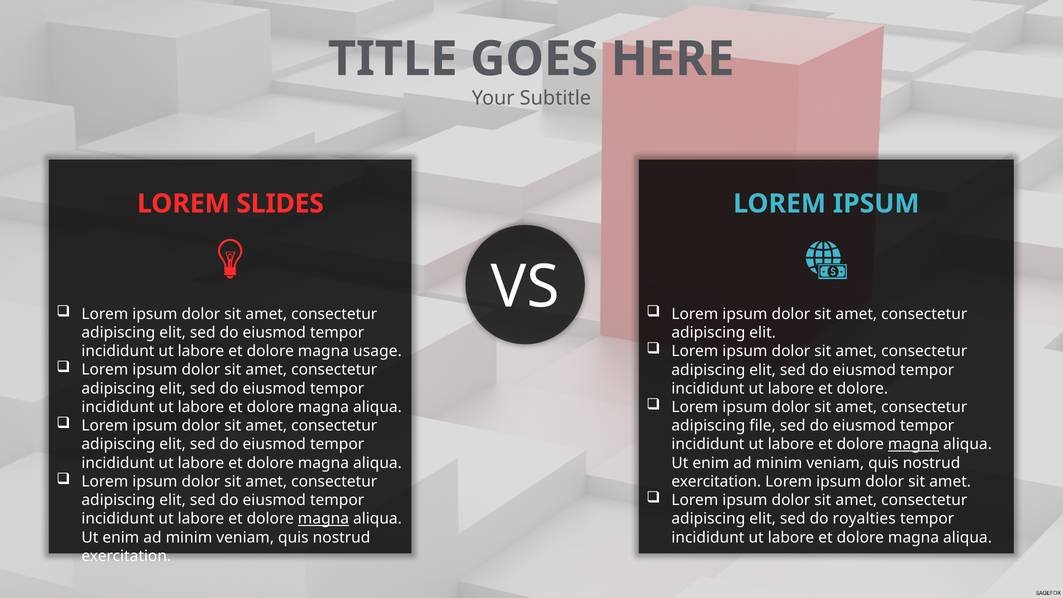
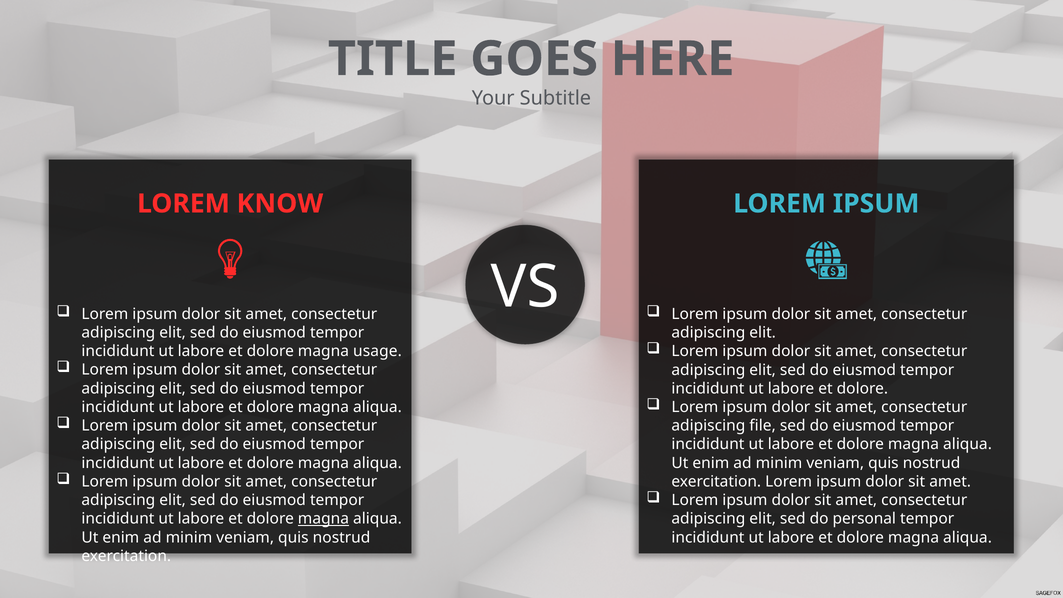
SLIDES: SLIDES -> KNOW
magna at (913, 444) underline: present -> none
royalties: royalties -> personal
